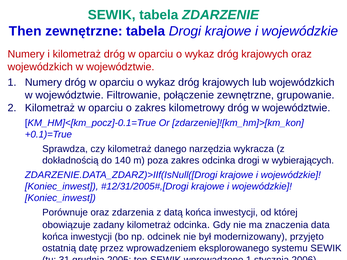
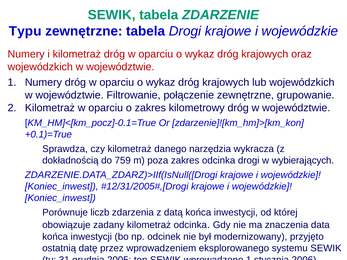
Then: Then -> Typu
140: 140 -> 759
Porównuje oraz: oraz -> liczb
